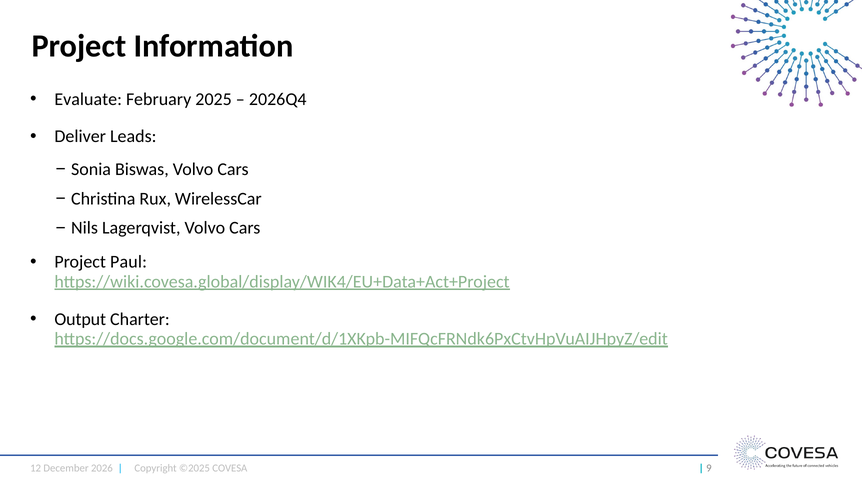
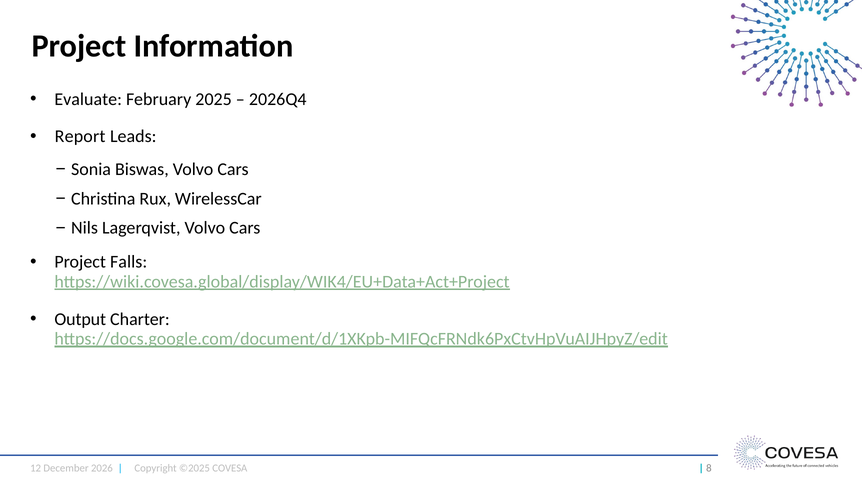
Deliver: Deliver -> Report
Paul: Paul -> Falls
9: 9 -> 8
